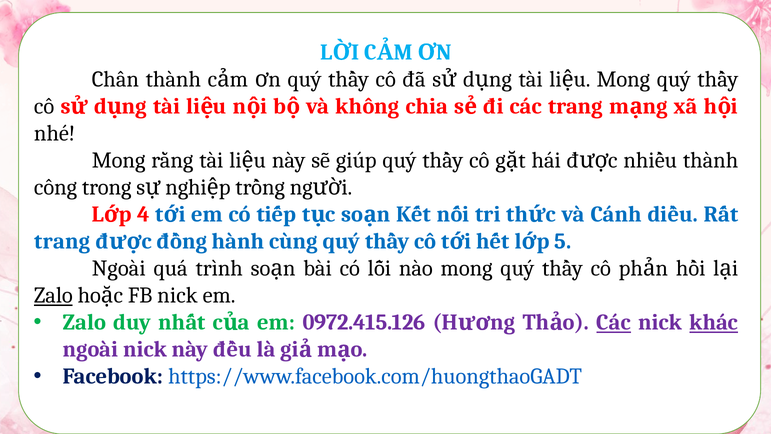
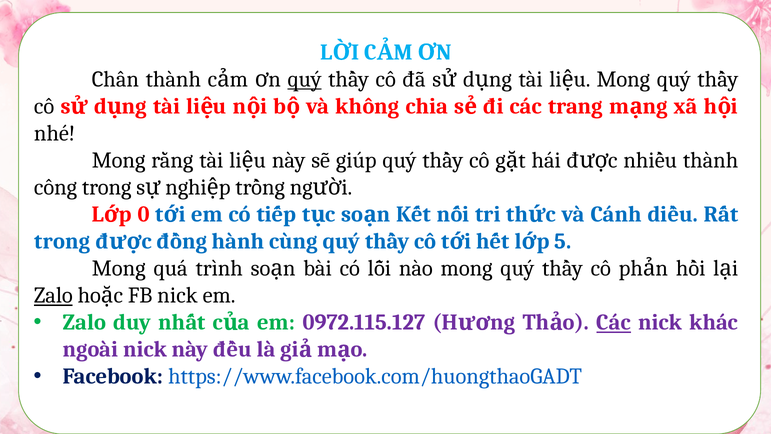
quý at (305, 79) underline: none -> present
4: 4 -> 0
trang at (62, 241): trang -> trong
Ngoài at (119, 268): Ngoài -> Mong
0972.415.126: 0972.415.126 -> 0972.115.127
khác underline: present -> none
